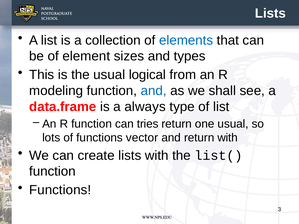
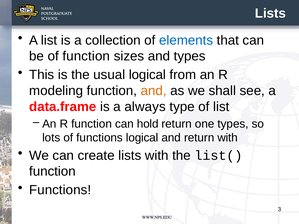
of element: element -> function
and at (154, 91) colour: blue -> orange
tries: tries -> hold
one usual: usual -> types
functions vector: vector -> logical
